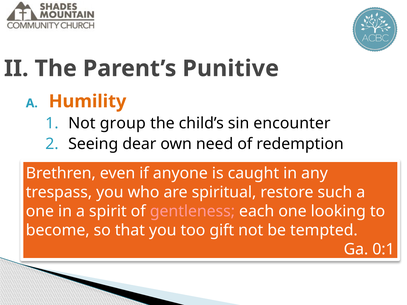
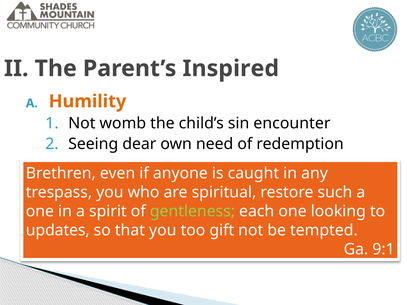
Punitive: Punitive -> Inspired
group: group -> womb
gentleness colour: pink -> light green
become: become -> updates
0:1: 0:1 -> 9:1
